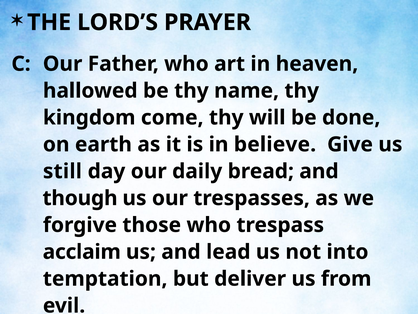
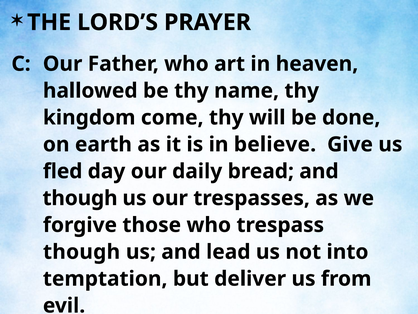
still: still -> fled
acclaim at (82, 252): acclaim -> though
